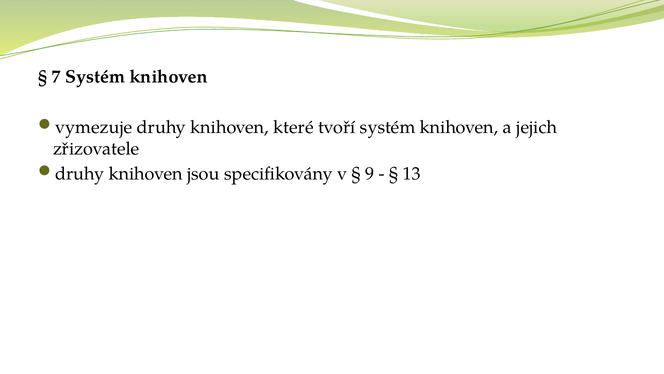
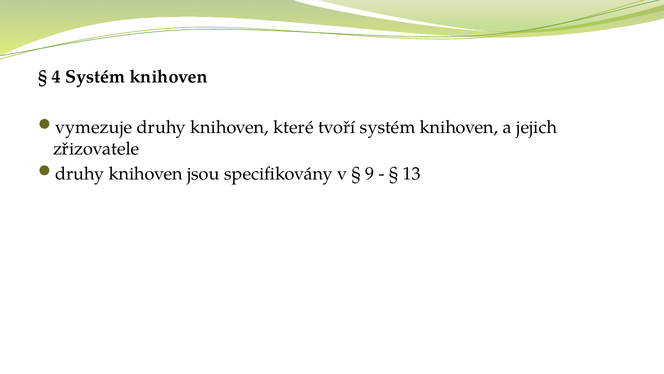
7: 7 -> 4
